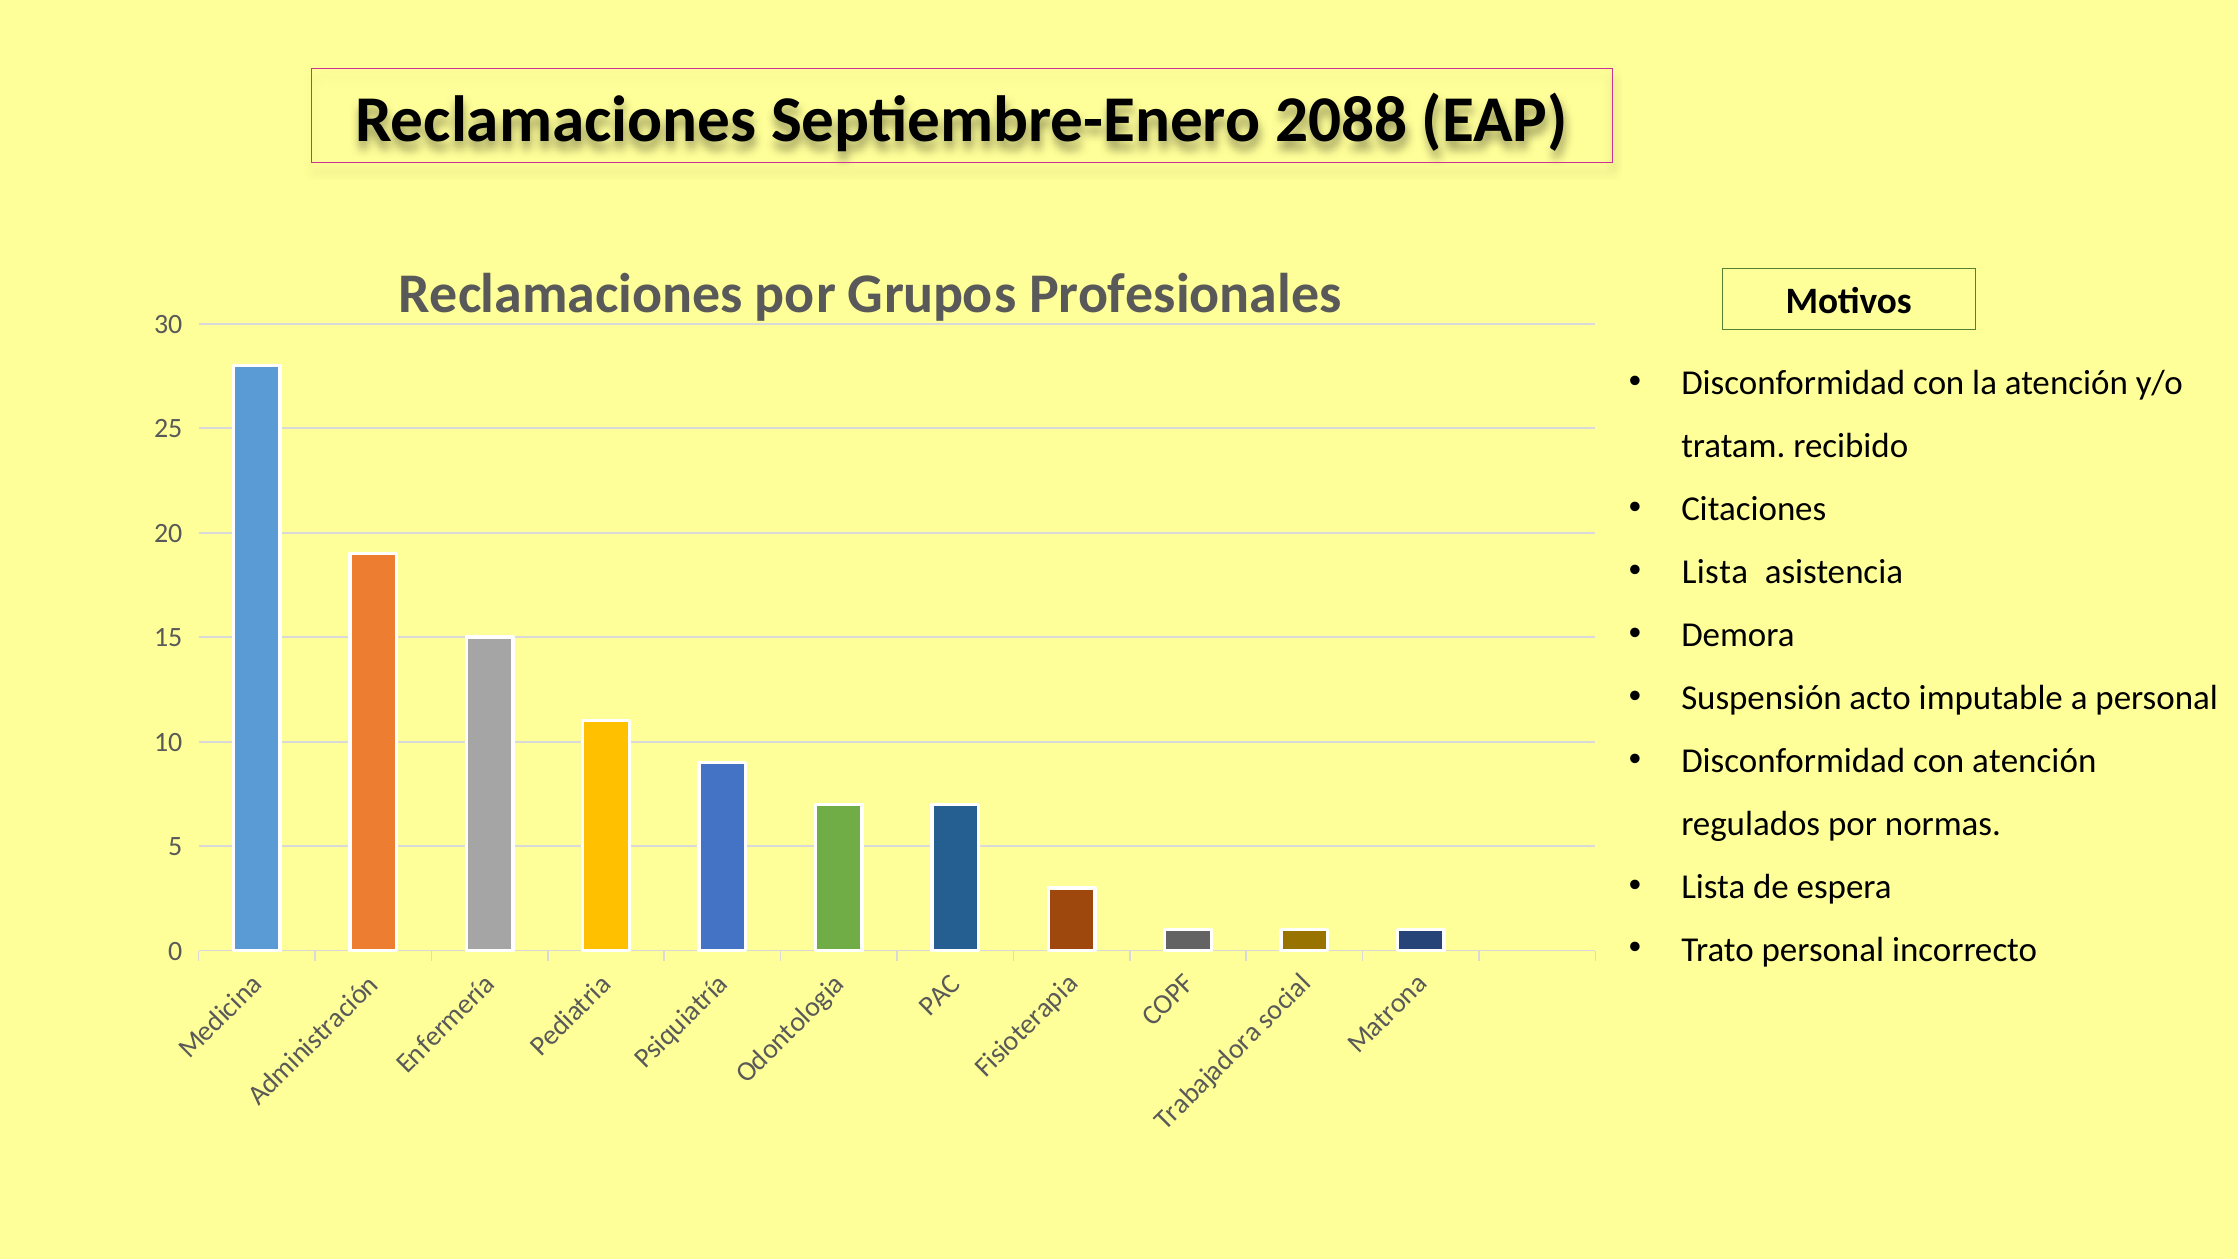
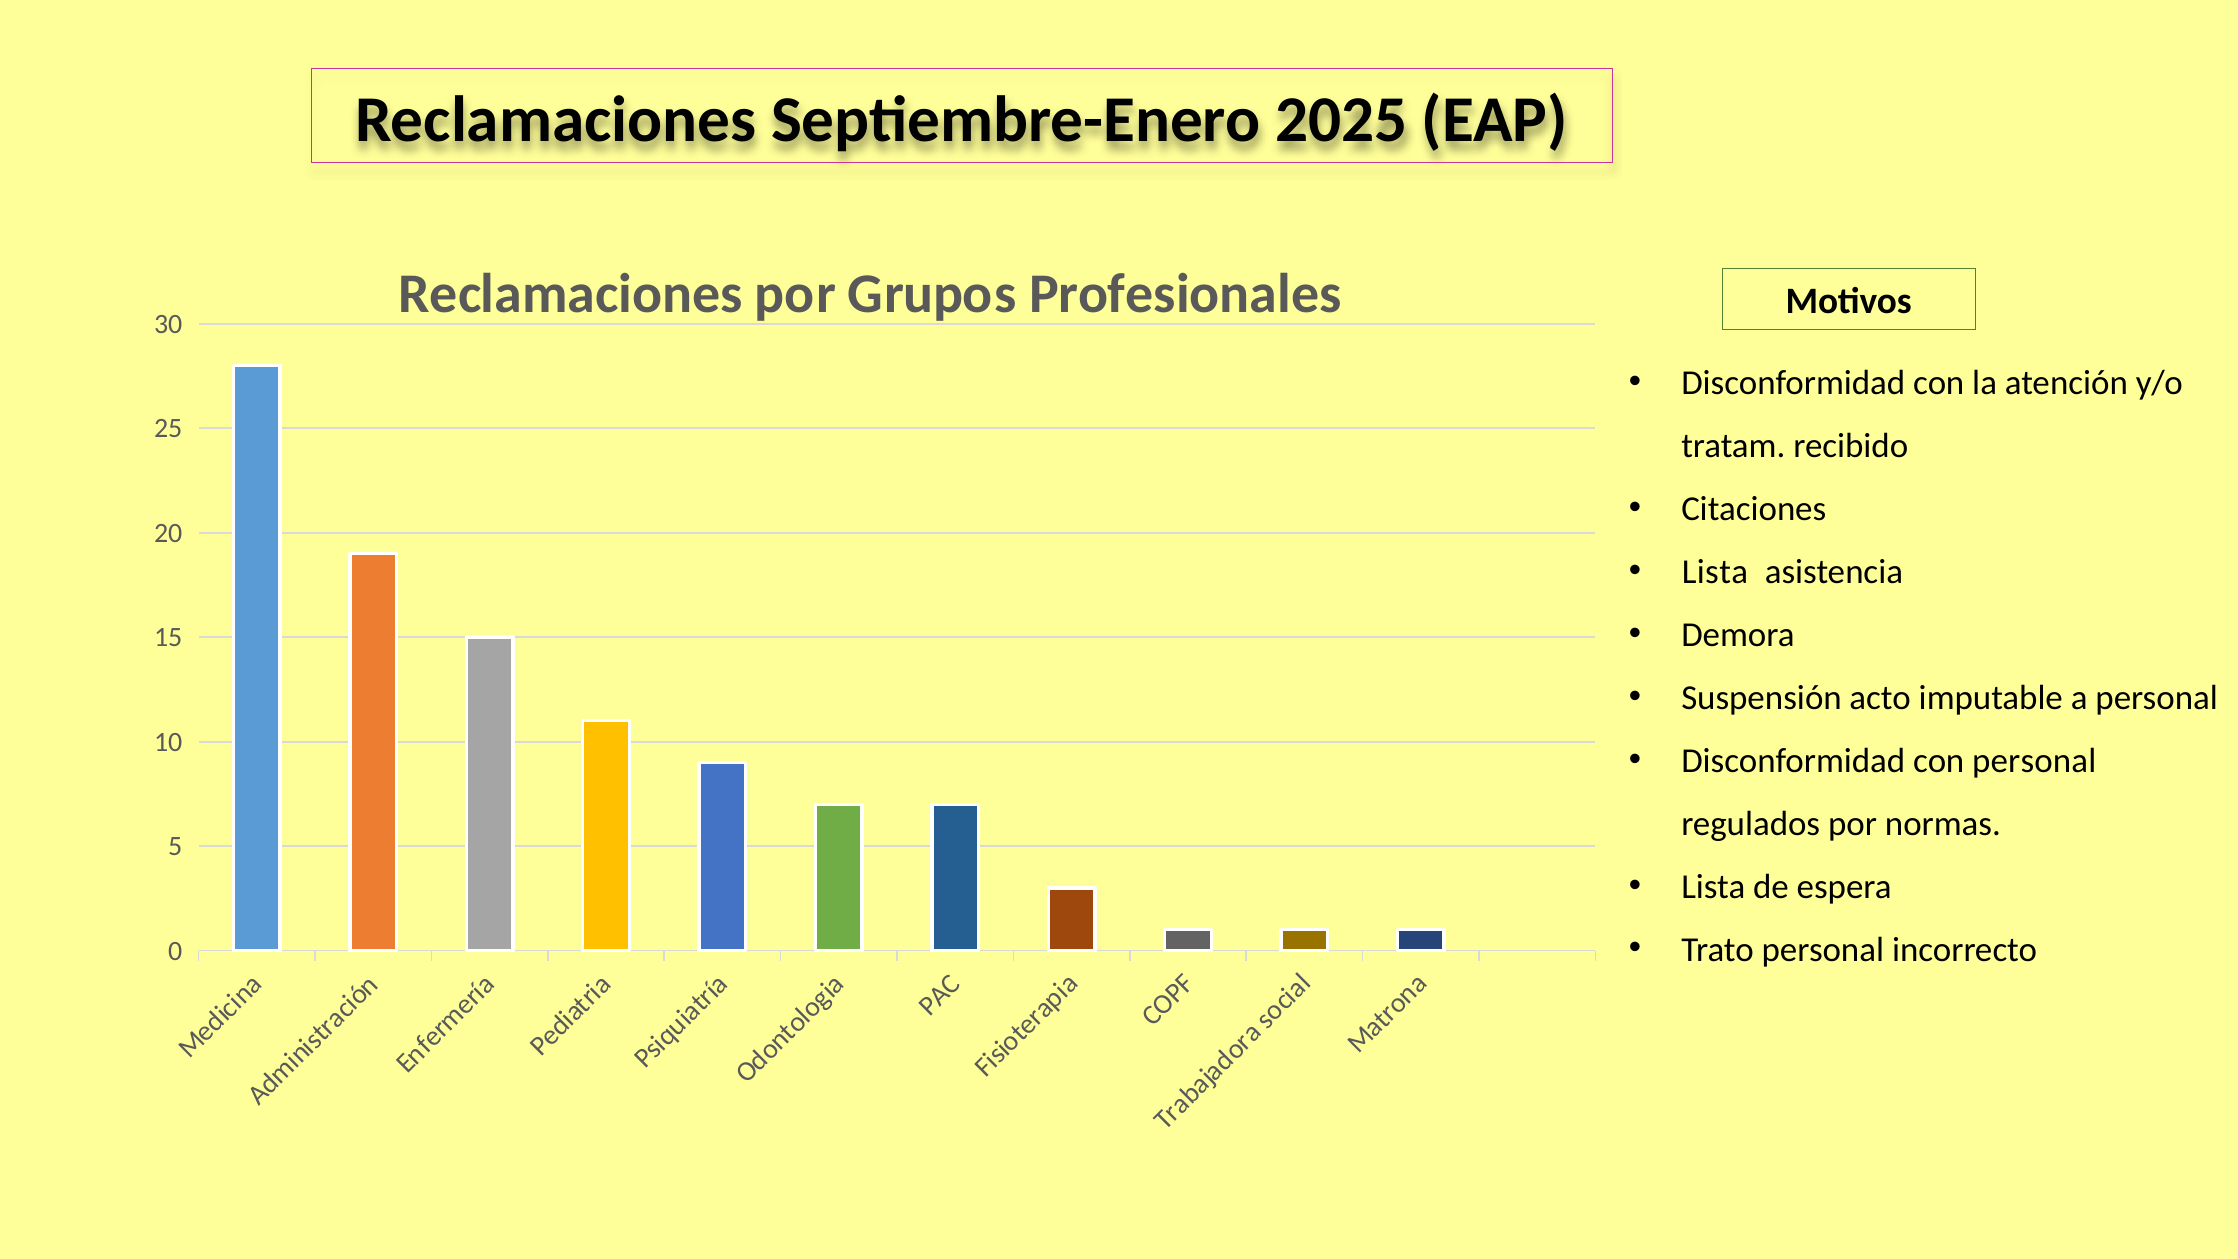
2088: 2088 -> 2025
con atención: atención -> personal
